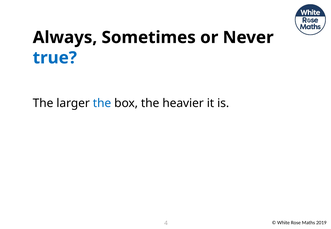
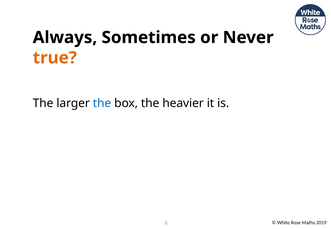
true colour: blue -> orange
